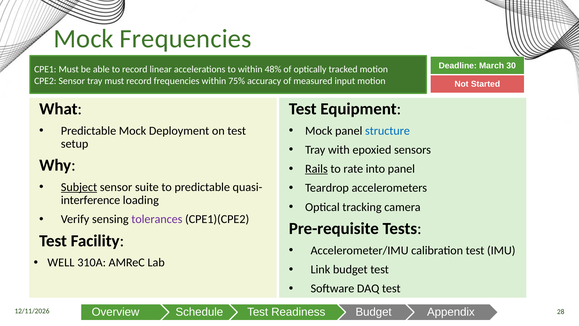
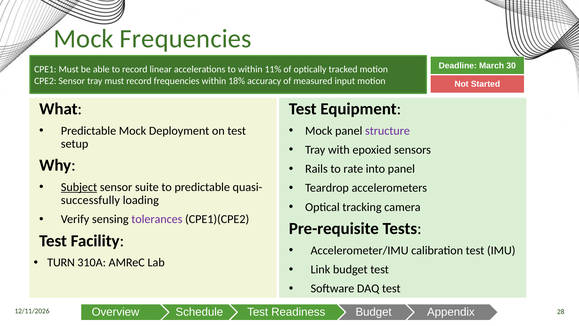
48%: 48% -> 11%
75%: 75% -> 18%
structure colour: blue -> purple
Rails underline: present -> none
interference: interference -> successfully
WELL: WELL -> TURN
